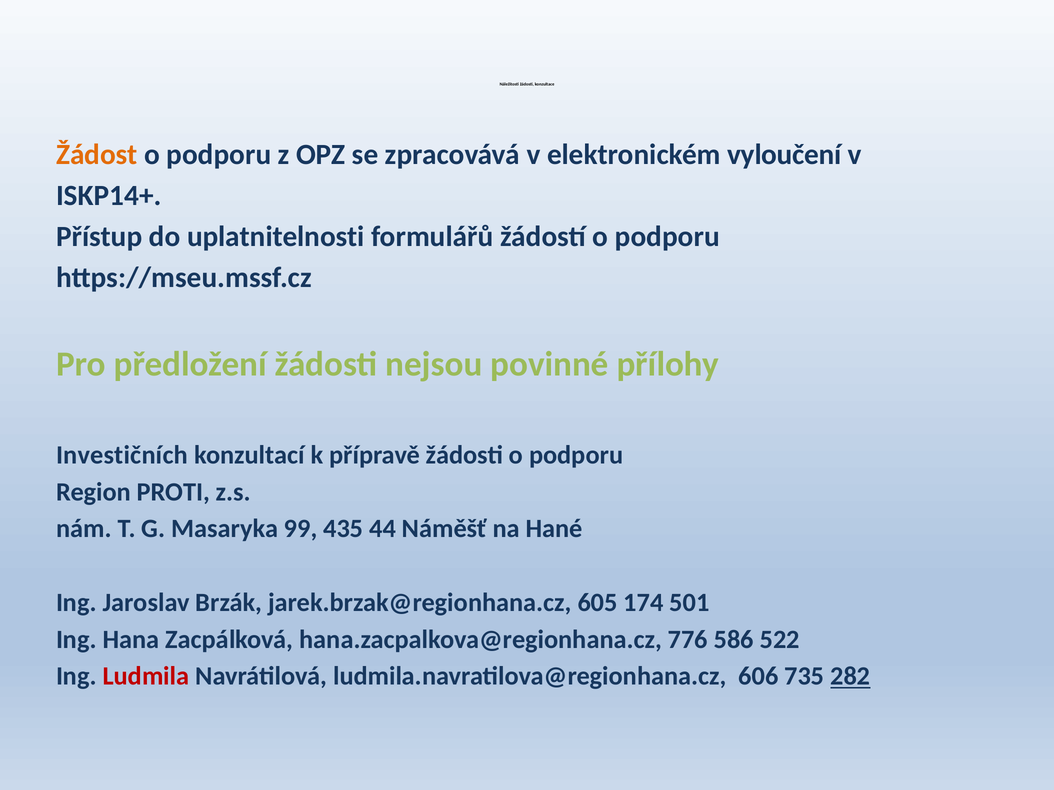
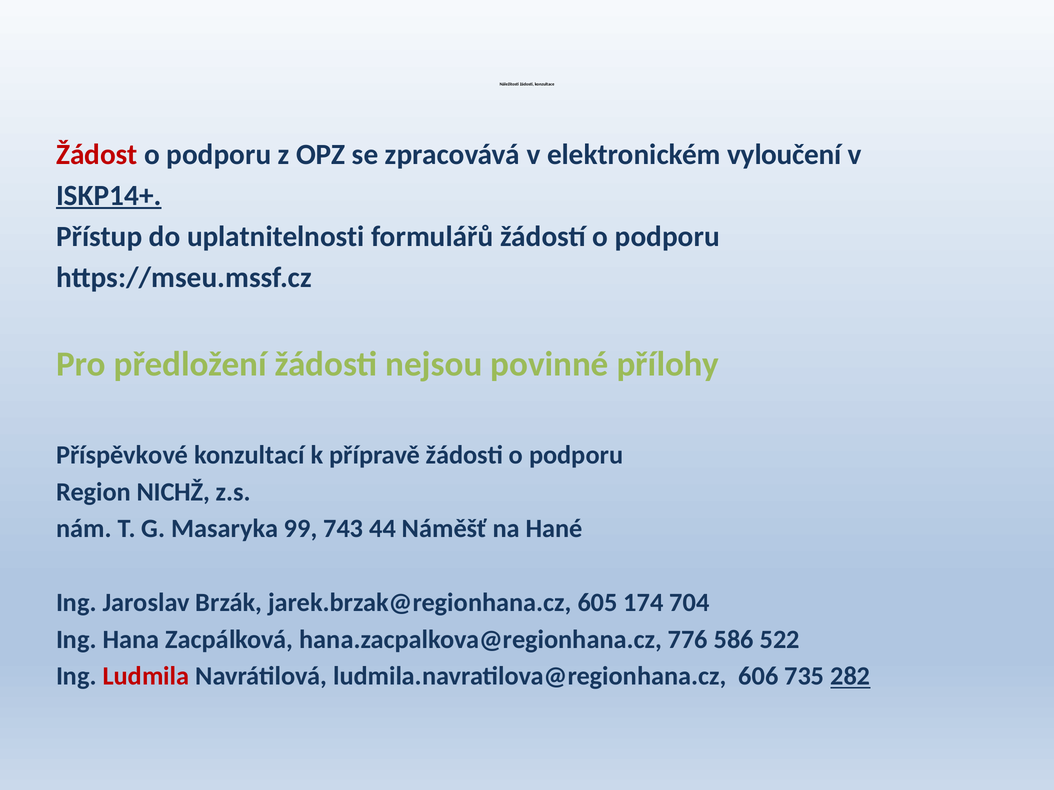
Žádost colour: orange -> red
ISKP14+ underline: none -> present
Investičních: Investičních -> Příspěvkové
PROTI: PROTI -> NICHŽ
435: 435 -> 743
501: 501 -> 704
